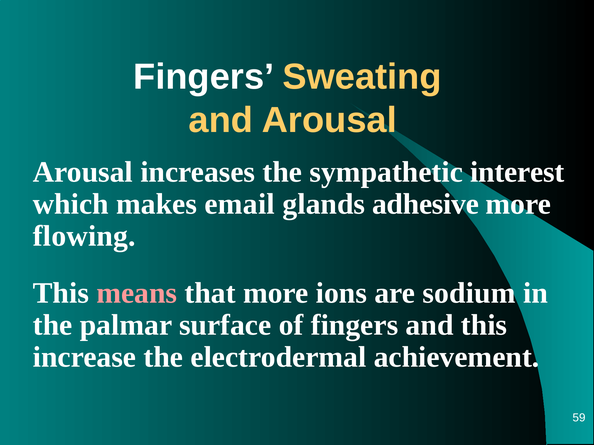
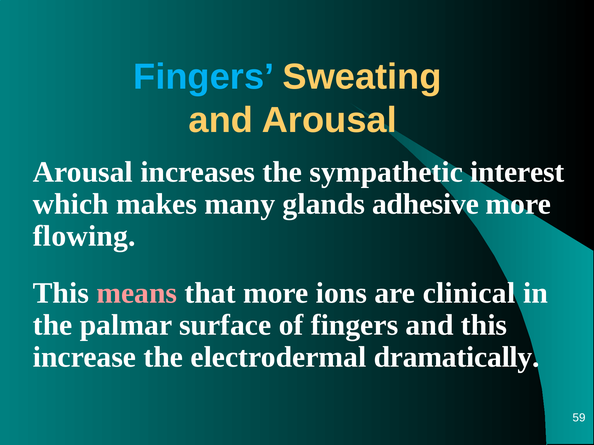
Fingers at (204, 77) colour: white -> light blue
email: email -> many
sodium: sodium -> clinical
achievement: achievement -> dramatically
